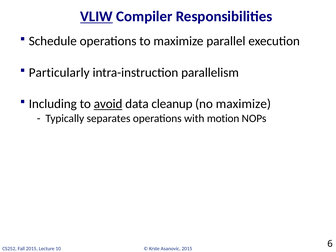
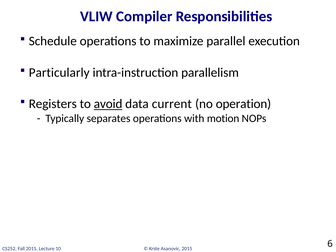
VLIW underline: present -> none
Including: Including -> Registers
cleanup: cleanup -> current
no maximize: maximize -> operation
